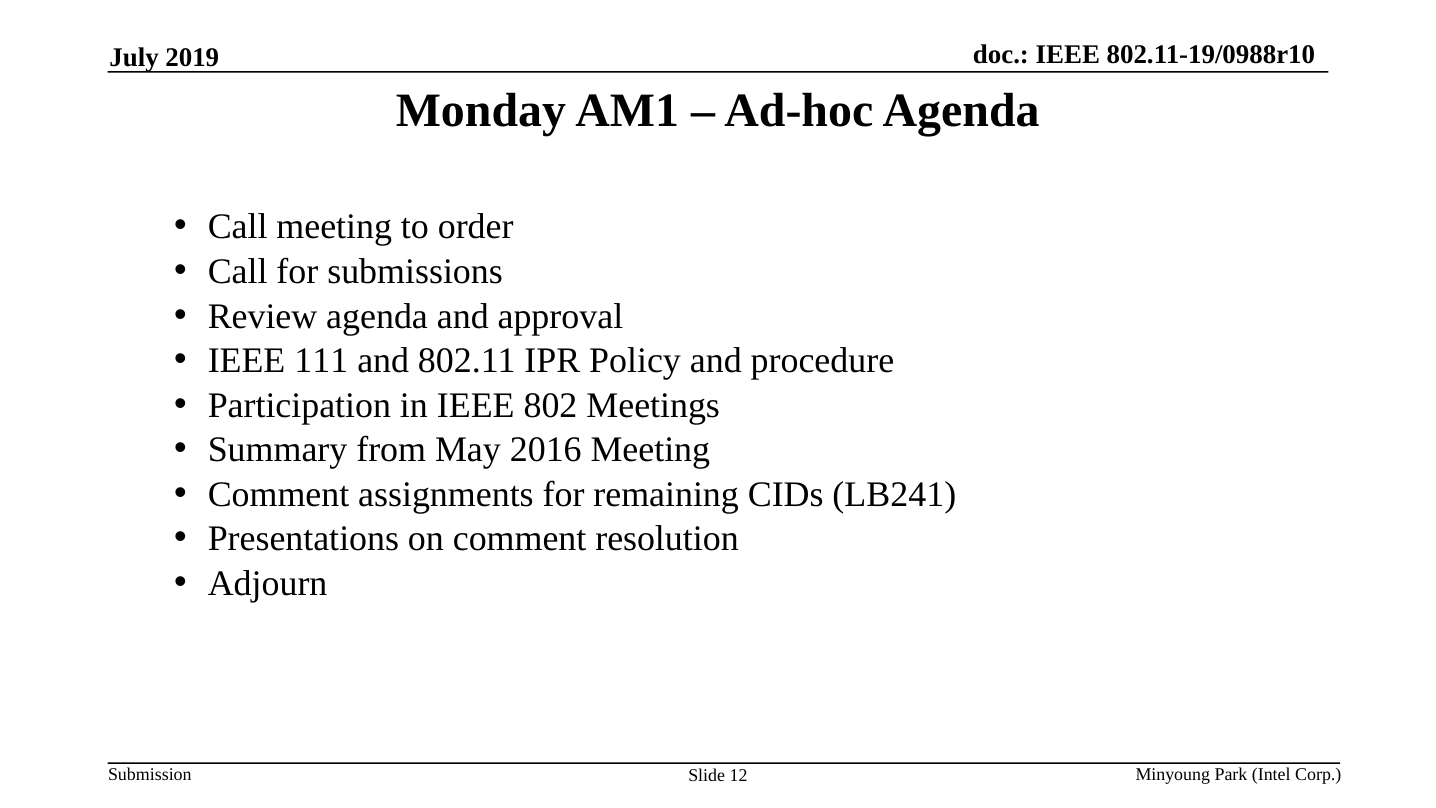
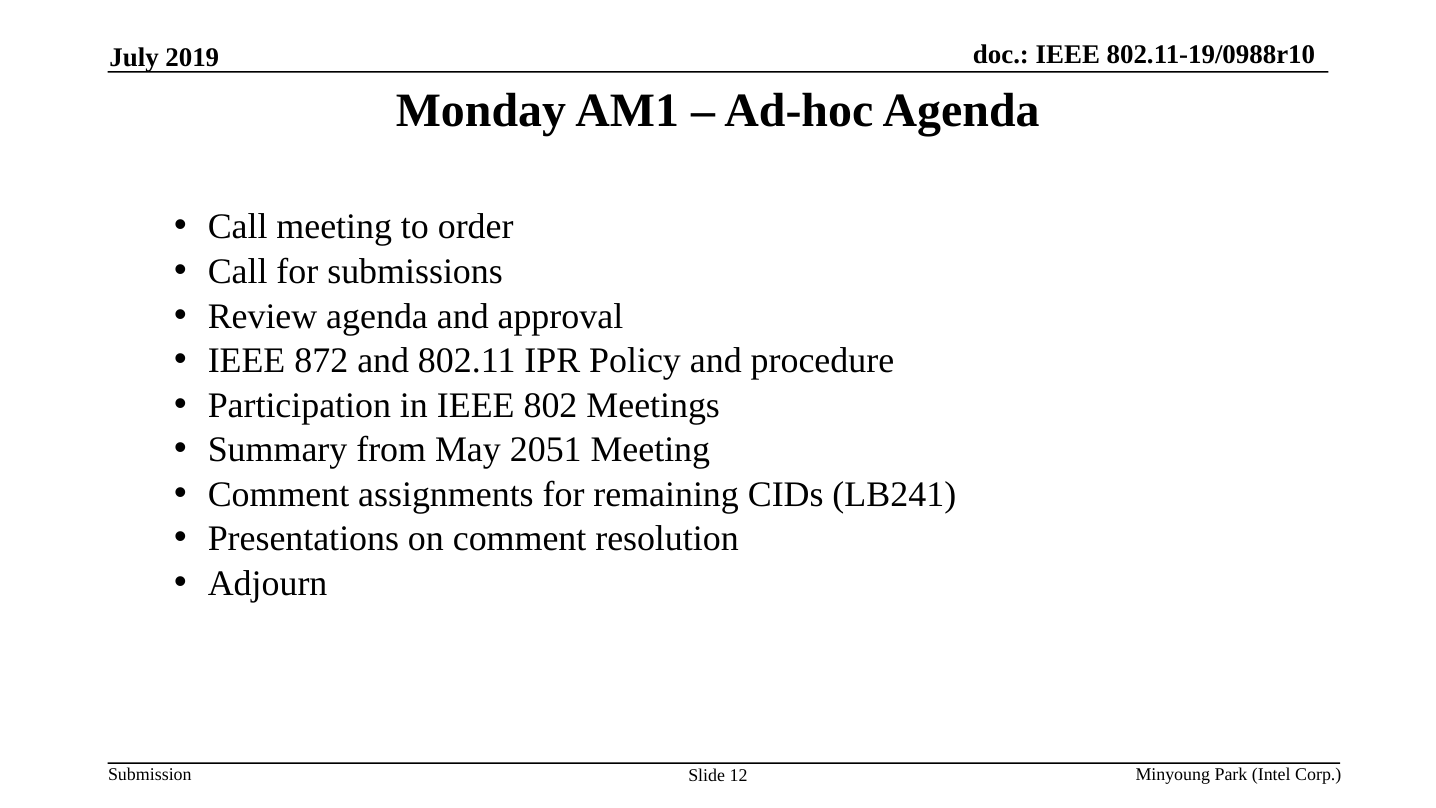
111: 111 -> 872
2016: 2016 -> 2051
